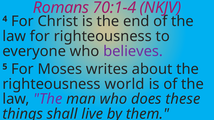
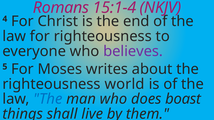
70:1-4: 70:1-4 -> 15:1-4
The at (48, 99) colour: purple -> blue
these: these -> boast
